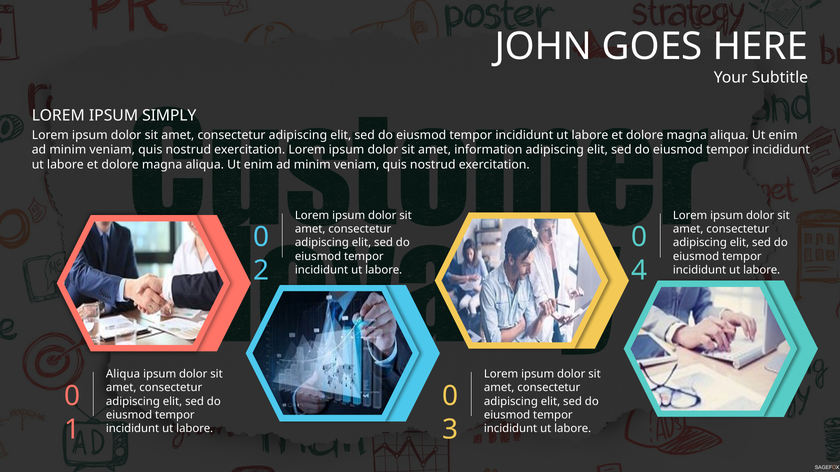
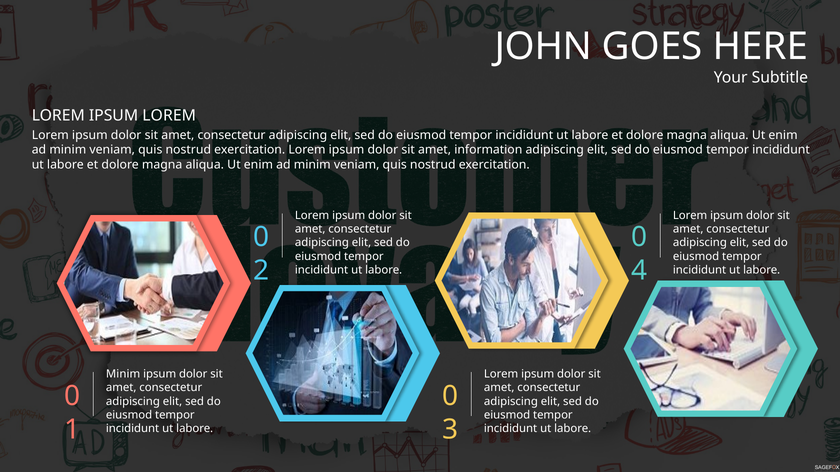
IPSUM SIMPLY: SIMPLY -> LOREM
Aliqua at (123, 374): Aliqua -> Minim
